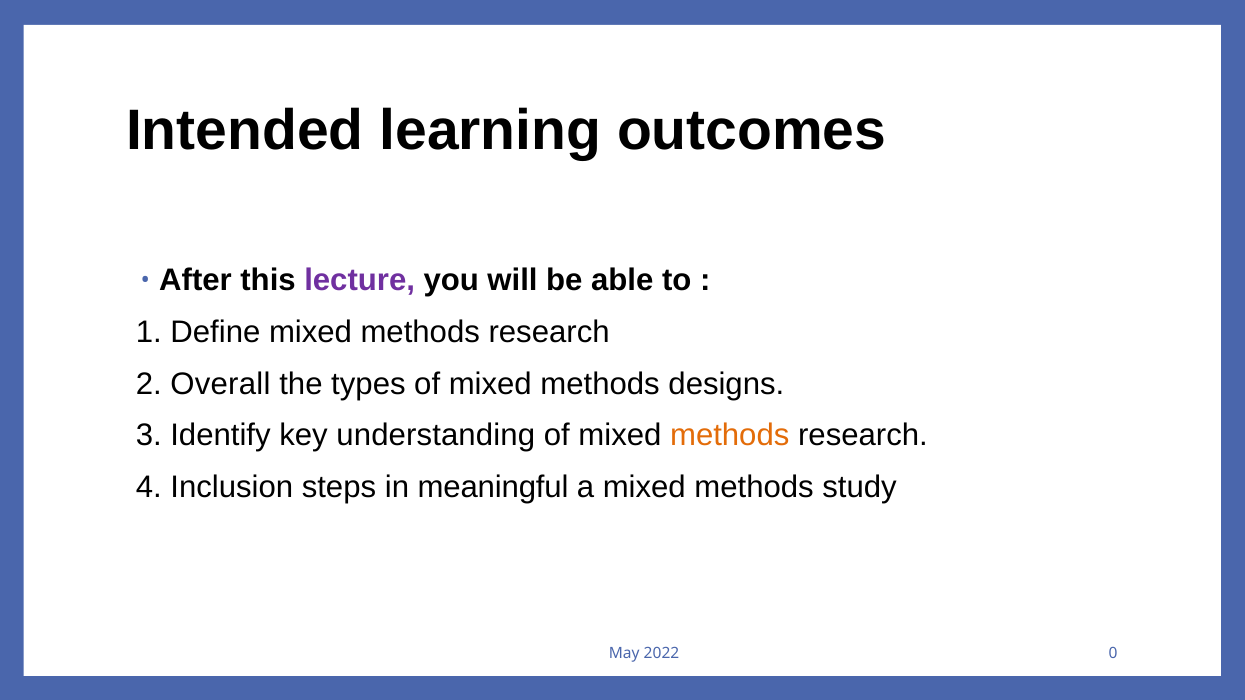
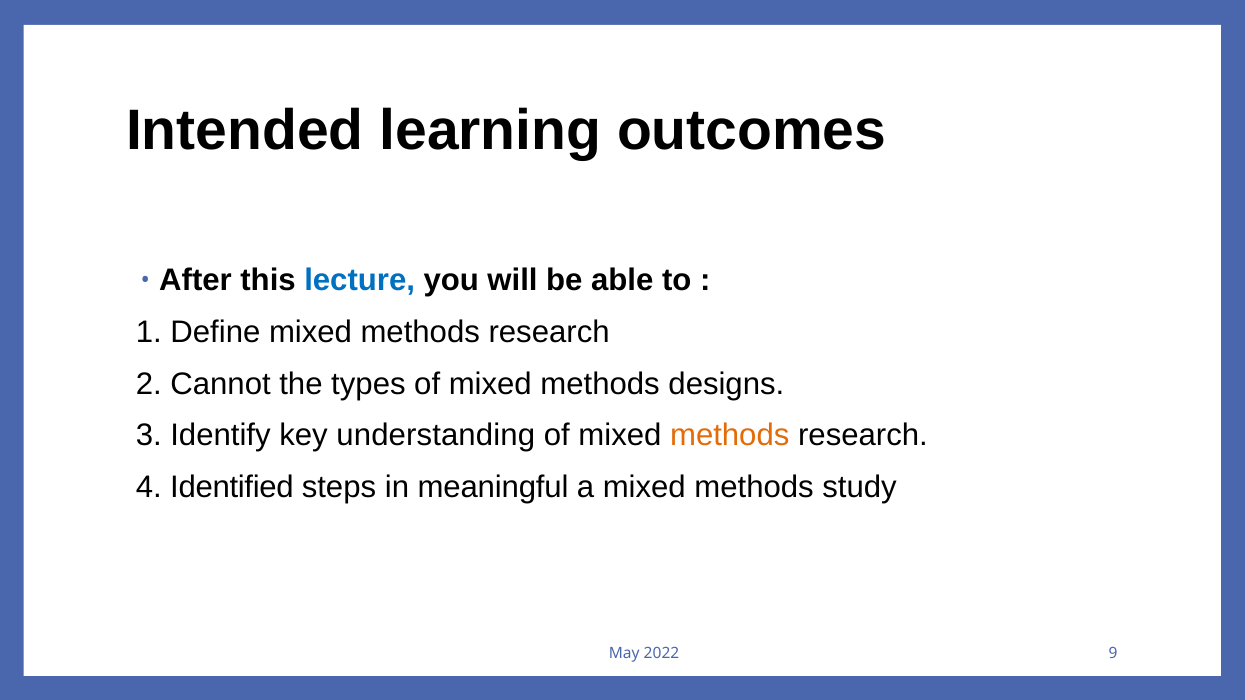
lecture colour: purple -> blue
Overall: Overall -> Cannot
Inclusion: Inclusion -> Identified
0: 0 -> 9
